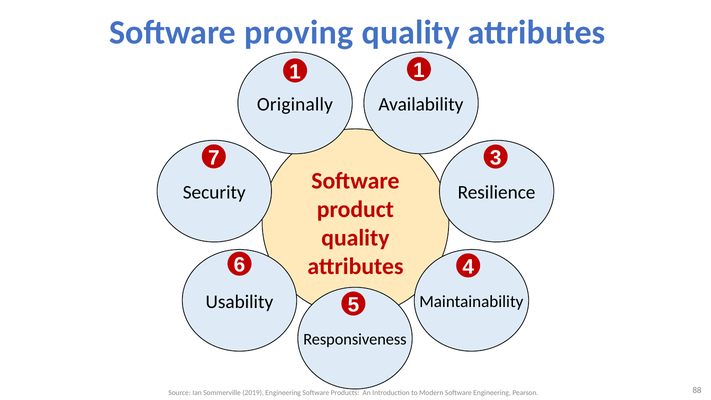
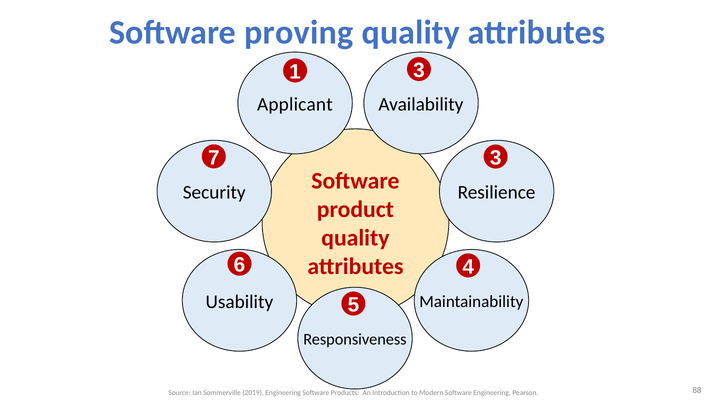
1 1: 1 -> 3
Originally: Originally -> Applicant
